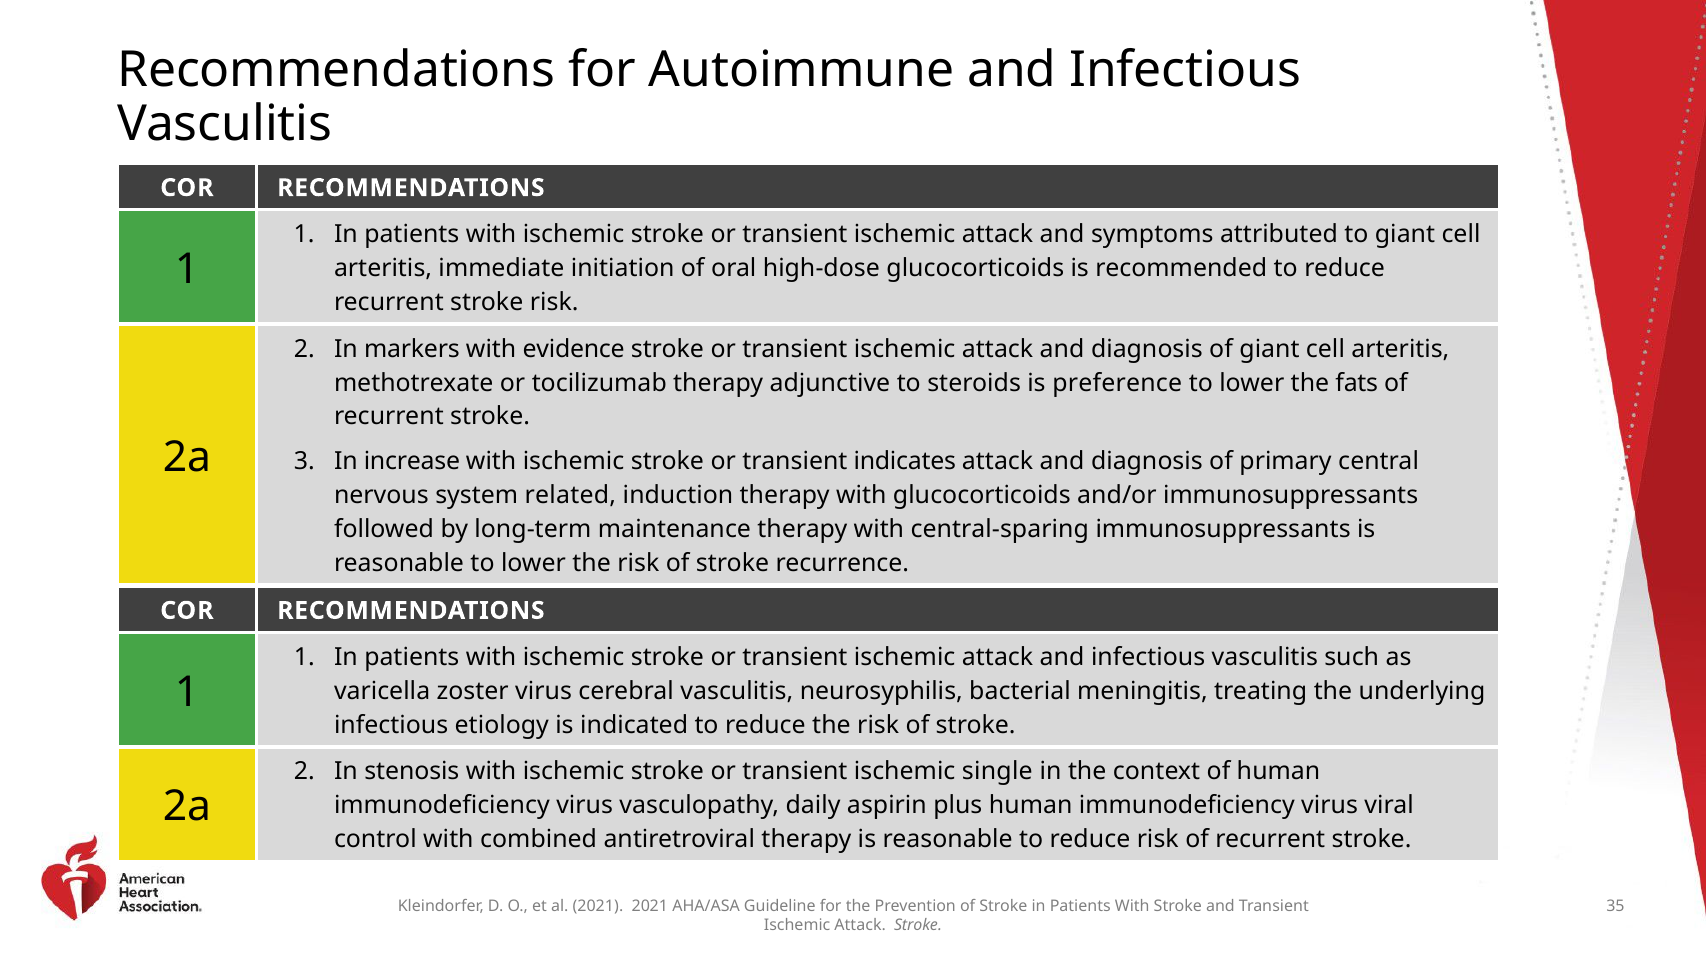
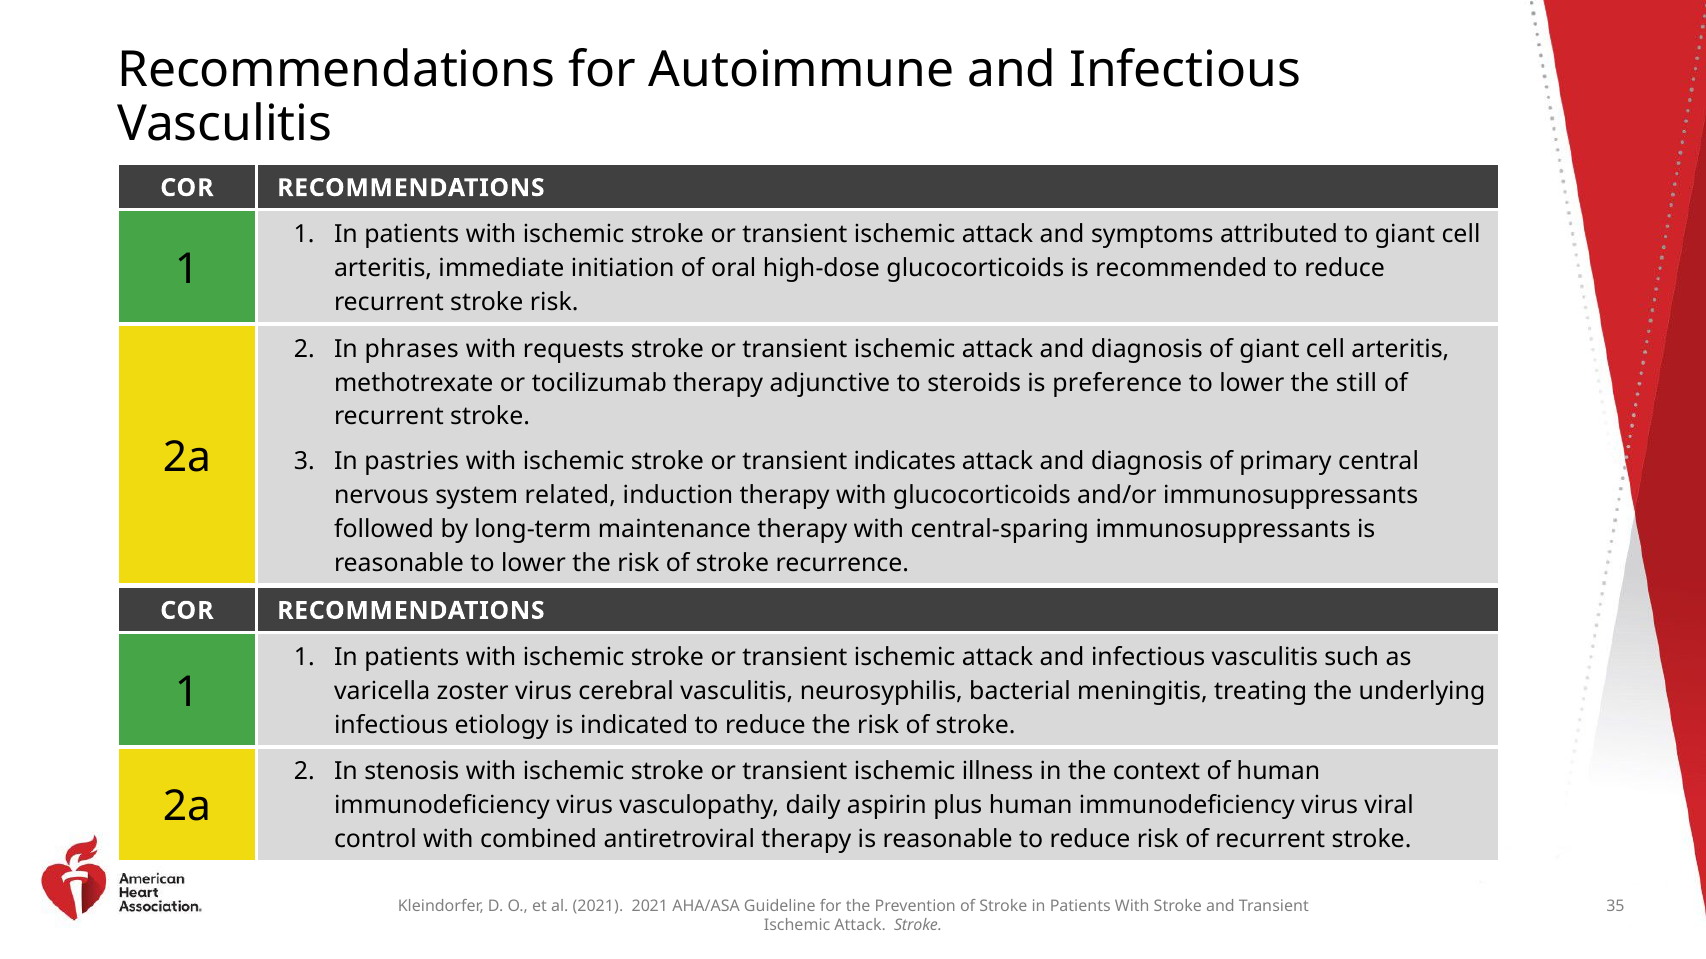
In markers: markers -> phrases
evidence: evidence -> requests
fats: fats -> still
increase: increase -> pastries
single: single -> illness
